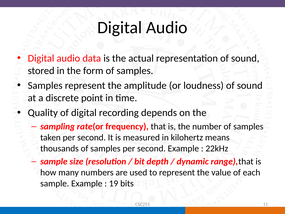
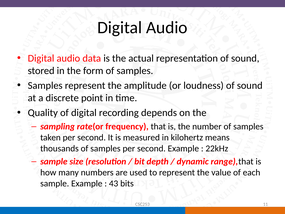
19: 19 -> 43
